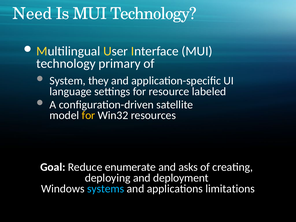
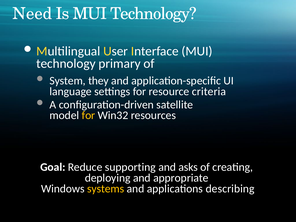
labeled: labeled -> criteria
enumerate: enumerate -> supporting
deployment: deployment -> appropriate
systems colour: light blue -> yellow
limitations: limitations -> describing
